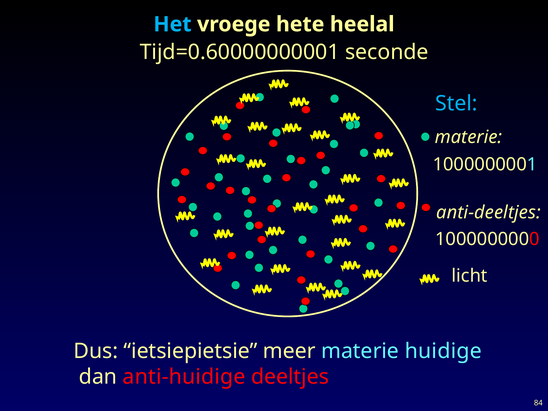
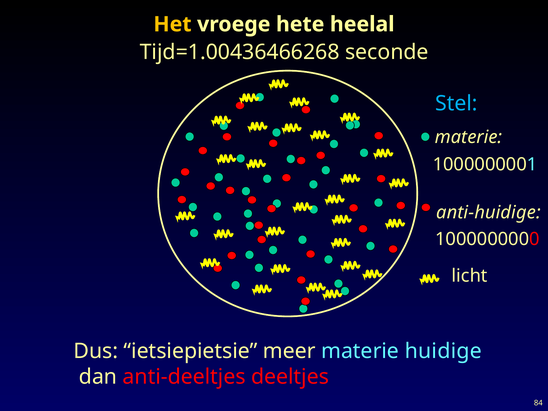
Het colour: light blue -> yellow
Tijd=0.60000000001: Tijd=0.60000000001 -> Tijd=1.00436466268
anti-deeltjes: anti-deeltjes -> anti-huidige
anti-huidige: anti-huidige -> anti-deeltjes
